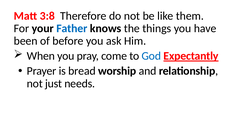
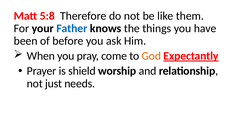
3:8: 3:8 -> 5:8
God colour: blue -> orange
bread: bread -> shield
